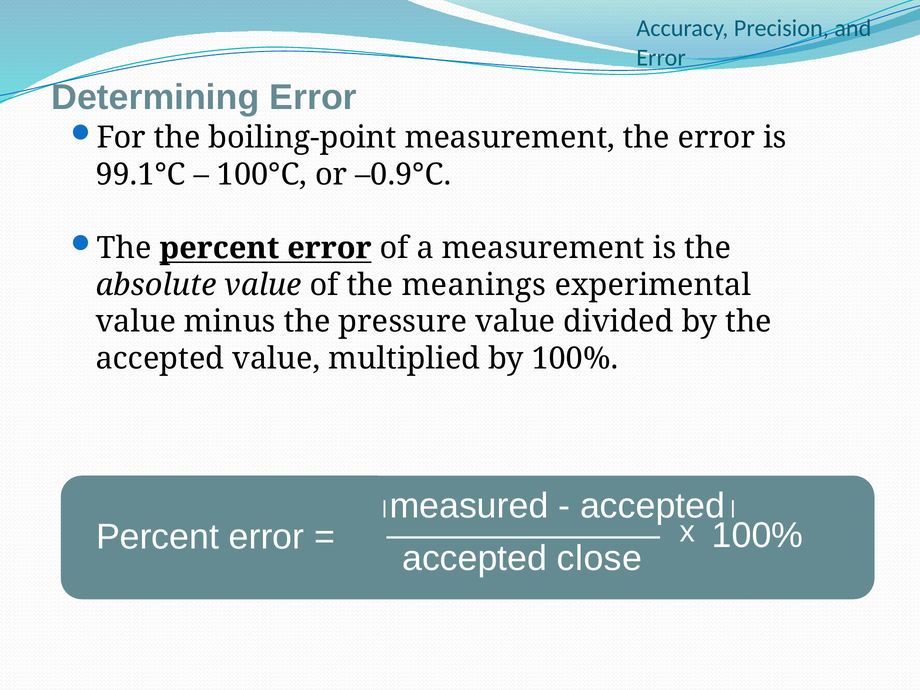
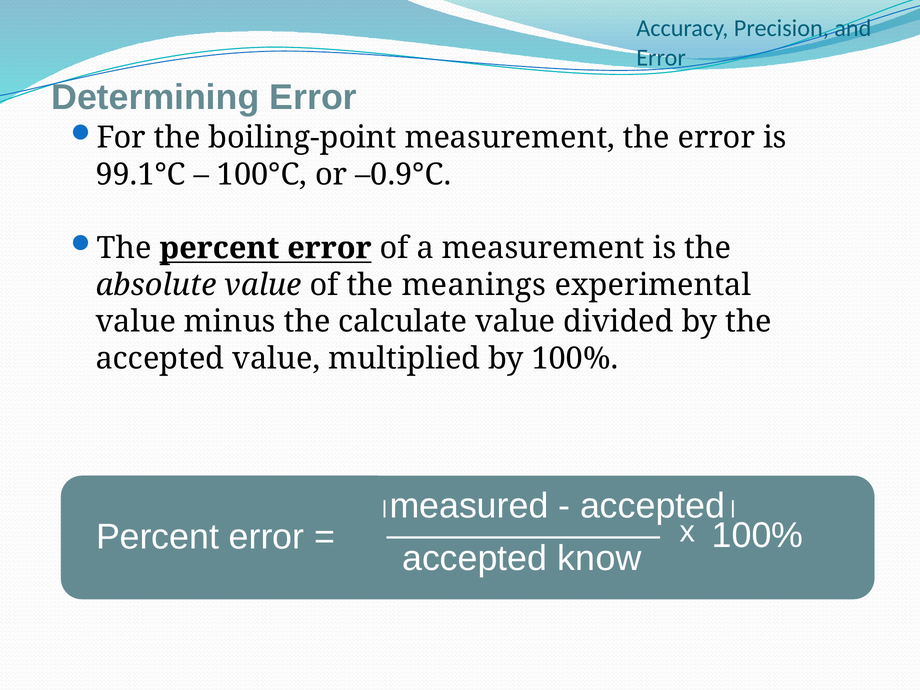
pressure: pressure -> calculate
close: close -> know
